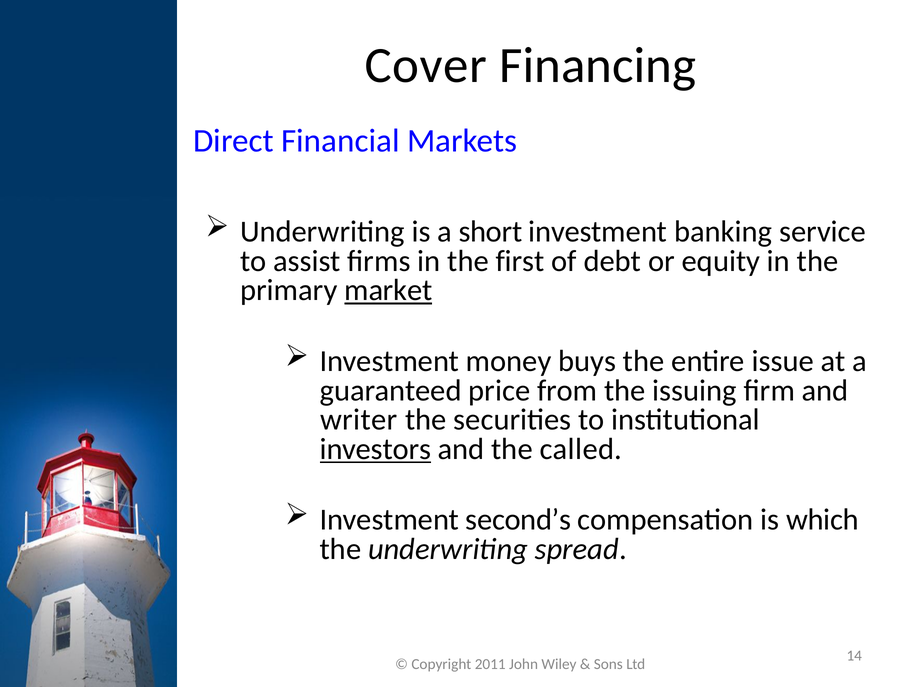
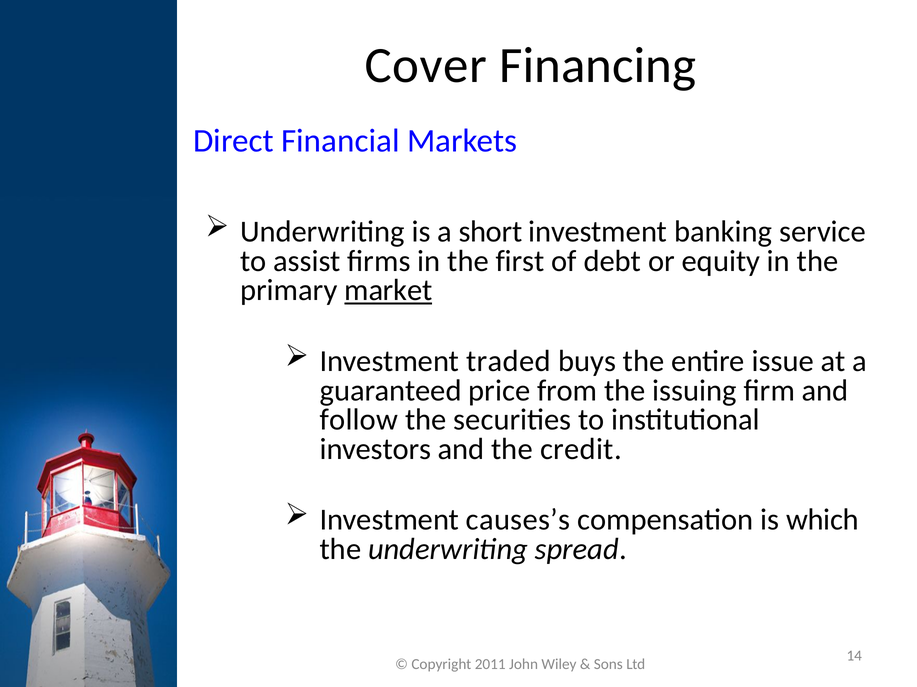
money: money -> traded
writer: writer -> follow
investors underline: present -> none
called: called -> credit
second’s: second’s -> causes’s
